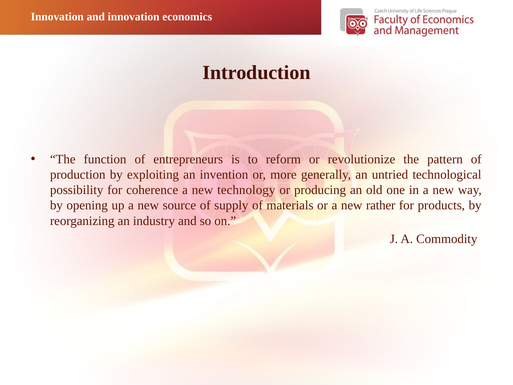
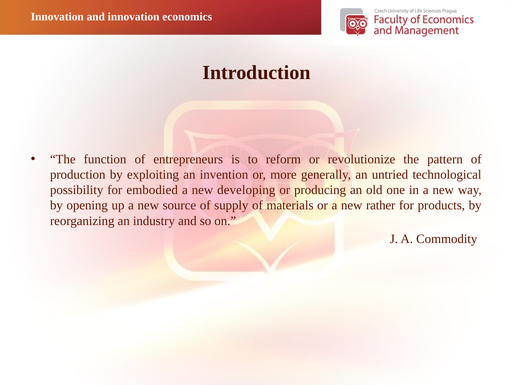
coherence: coherence -> embodied
technology: technology -> developing
